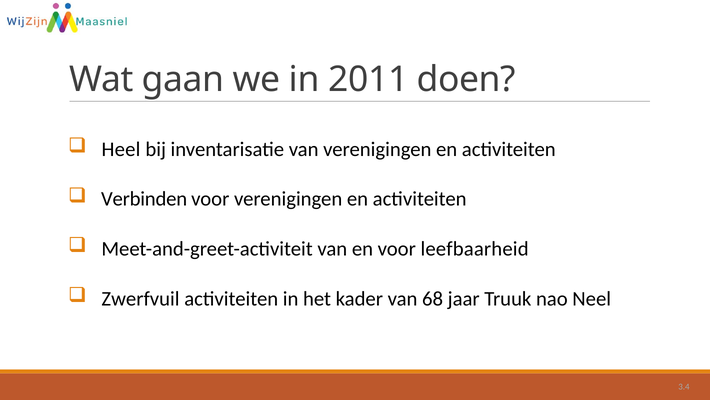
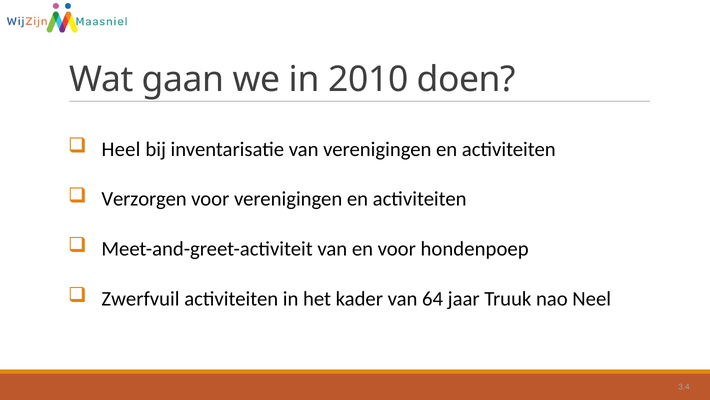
2011: 2011 -> 2010
Verbinden: Verbinden -> Verzorgen
leefbaarheid: leefbaarheid -> hondenpoep
68: 68 -> 64
